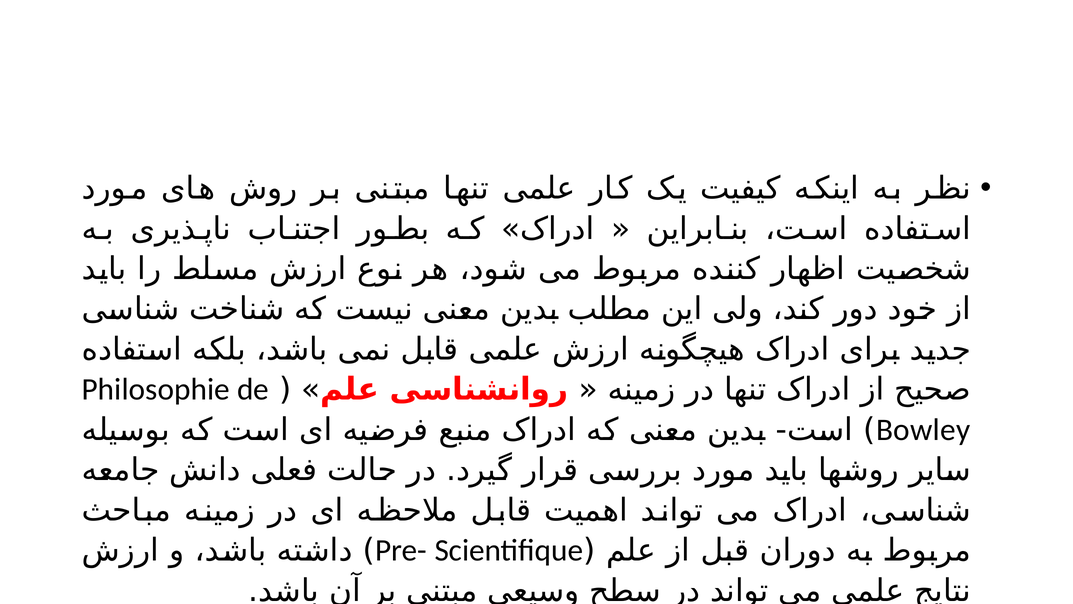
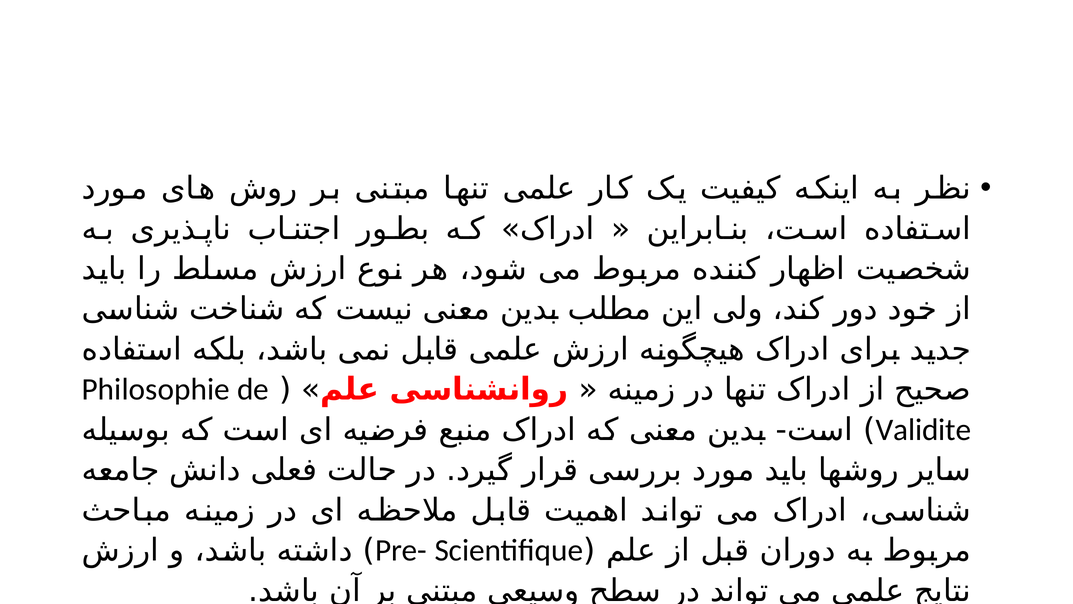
Bowley: Bowley -> Validite
